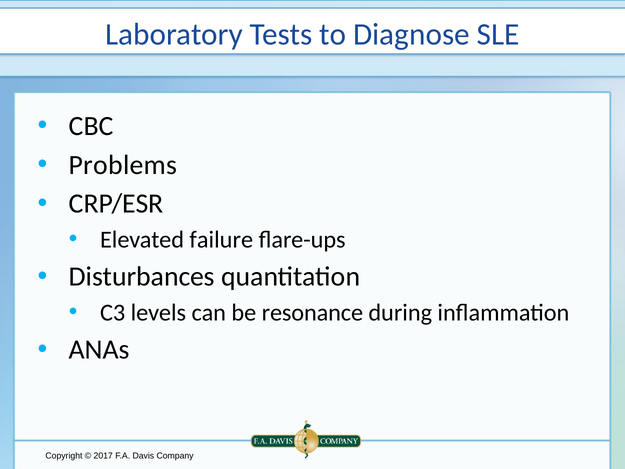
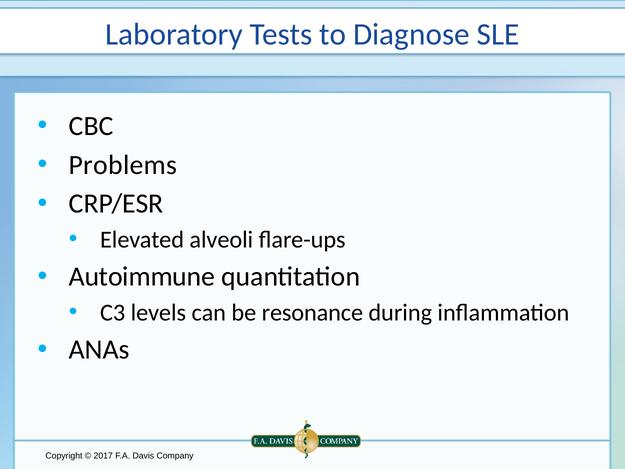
failure: failure -> alveoli
Disturbances: Disturbances -> Autoimmune
